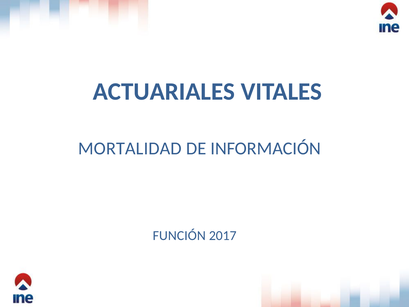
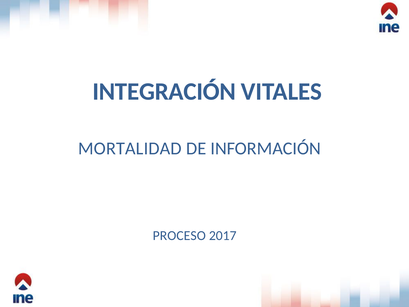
ACTUARIALES: ACTUARIALES -> INTEGRACIÓN
FUNCIÓN: FUNCIÓN -> PROCESO
